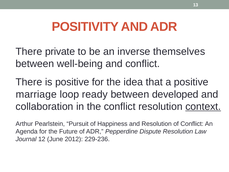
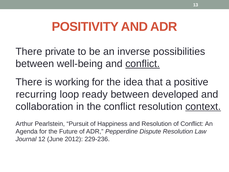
themselves: themselves -> possibilities
conflict at (143, 64) underline: none -> present
is positive: positive -> working
marriage: marriage -> recurring
